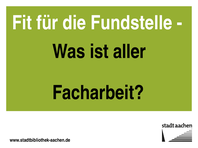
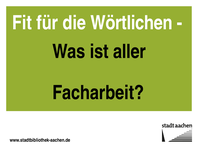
Fundstelle: Fundstelle -> Wörtlichen
